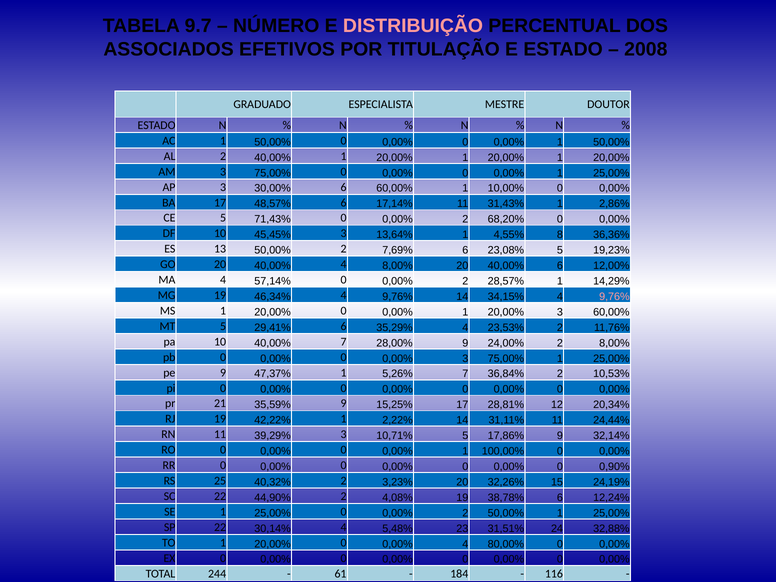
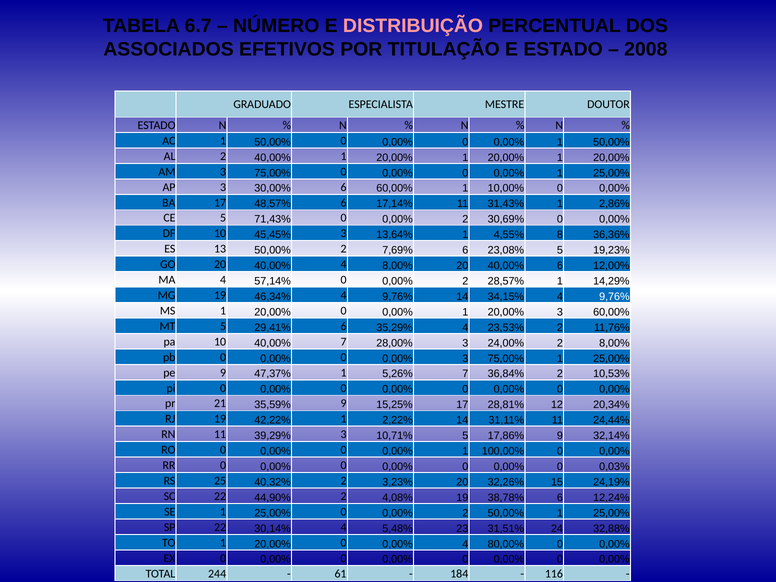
9.7: 9.7 -> 6.7
68,20%: 68,20% -> 30,69%
9,76% at (614, 297) colour: pink -> white
28,00% 9: 9 -> 3
0,90%: 0,90% -> 0,03%
